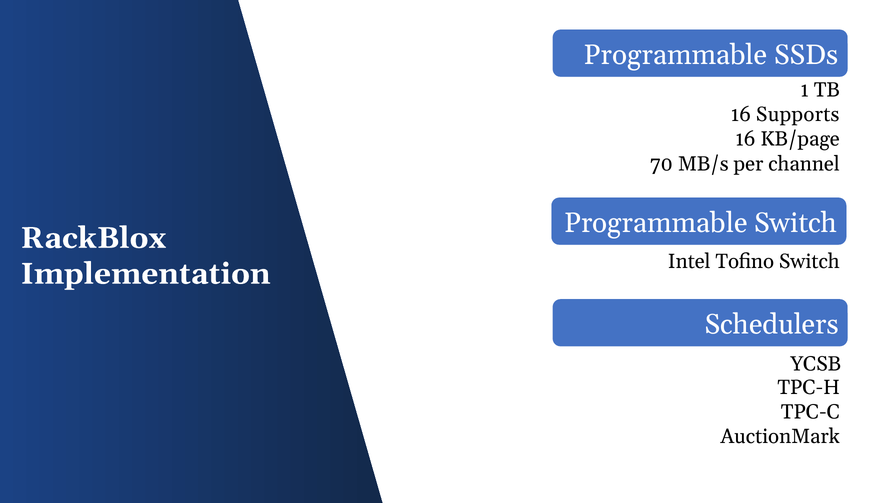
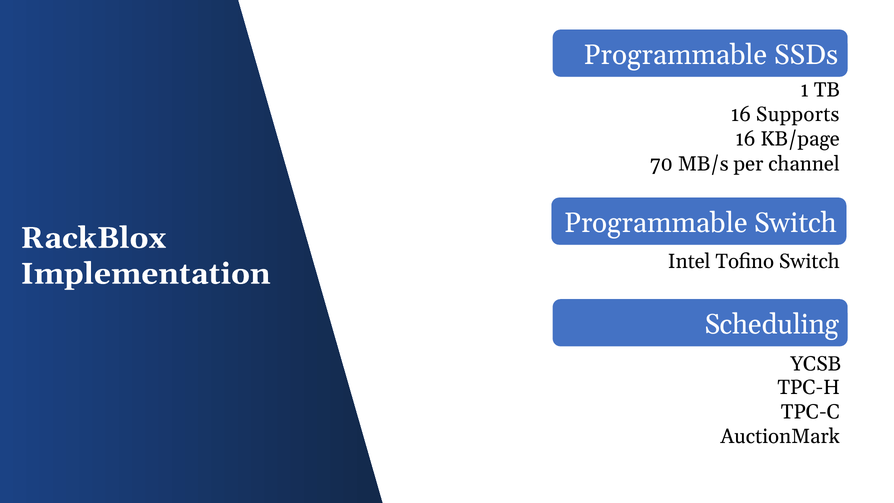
Schedulers: Schedulers -> Scheduling
